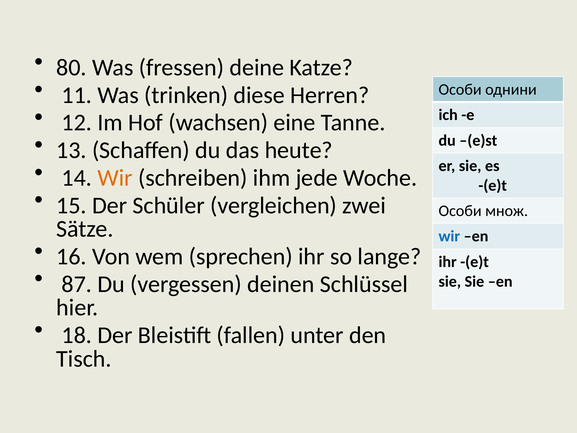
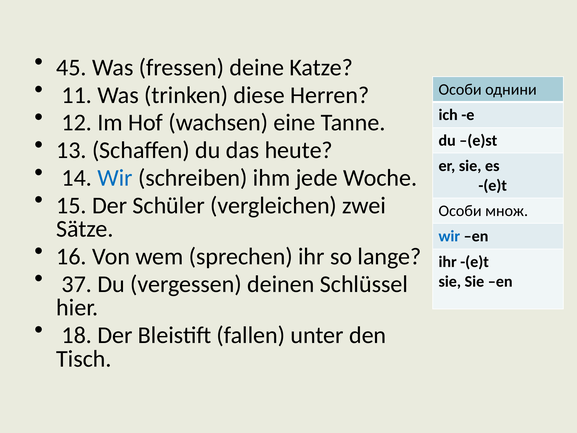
80: 80 -> 45
Wir at (115, 178) colour: orange -> blue
87: 87 -> 37
